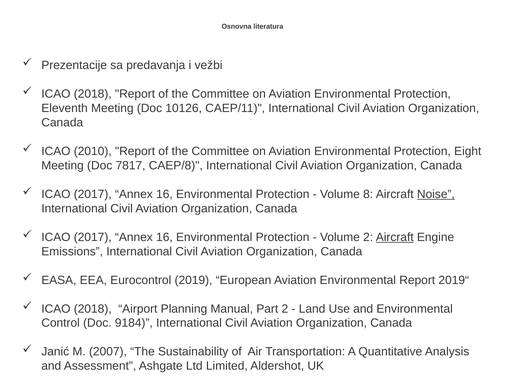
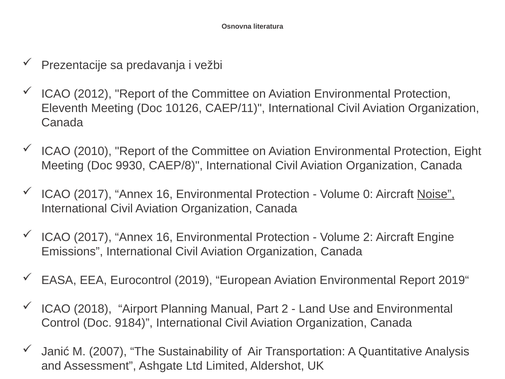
2018 at (93, 94): 2018 -> 2012
7817: 7817 -> 9930
8: 8 -> 0
Aircraft at (395, 237) underline: present -> none
